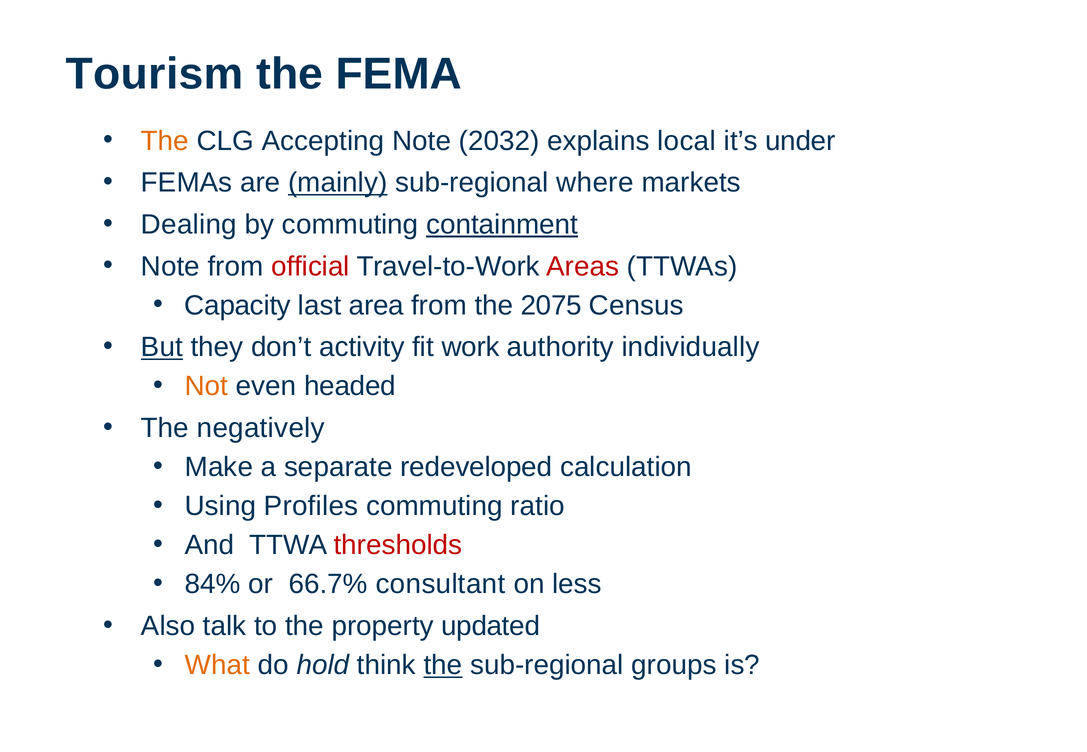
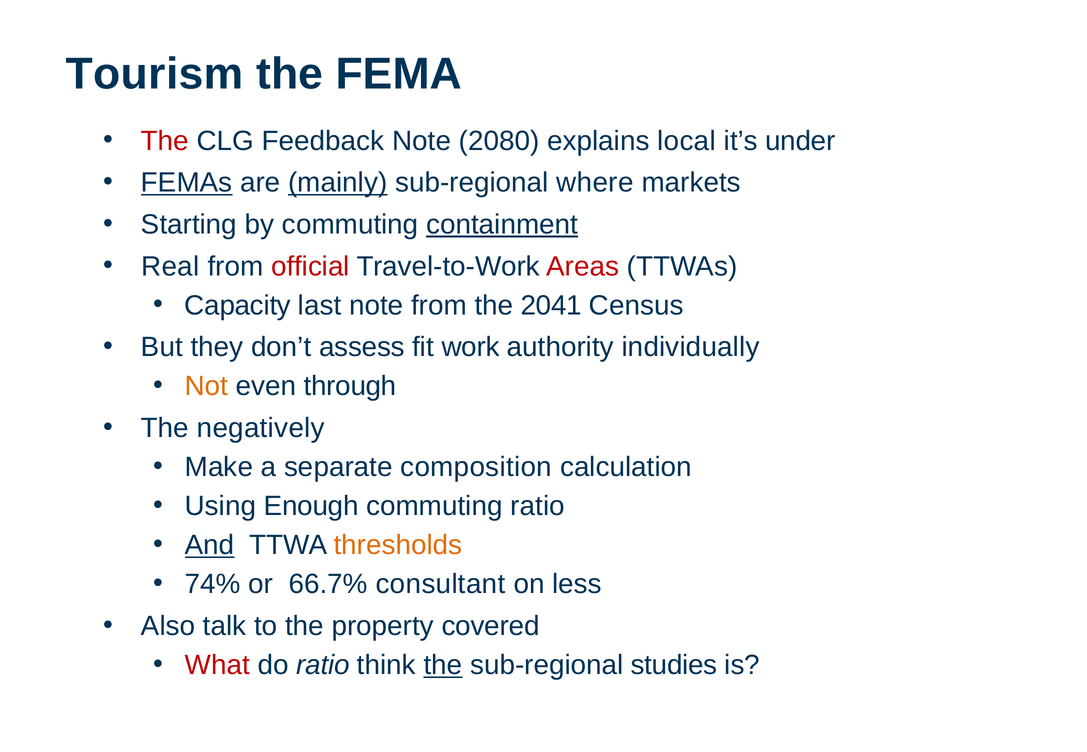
The at (165, 141) colour: orange -> red
Accepting: Accepting -> Feedback
2032: 2032 -> 2080
FEMAs underline: none -> present
Dealing: Dealing -> Starting
Note at (170, 267): Note -> Real
last area: area -> note
2075: 2075 -> 2041
But underline: present -> none
activity: activity -> assess
headed: headed -> through
redeveloped: redeveloped -> composition
Profiles: Profiles -> Enough
And underline: none -> present
thresholds colour: red -> orange
84%: 84% -> 74%
updated: updated -> covered
What colour: orange -> red
do hold: hold -> ratio
groups: groups -> studies
